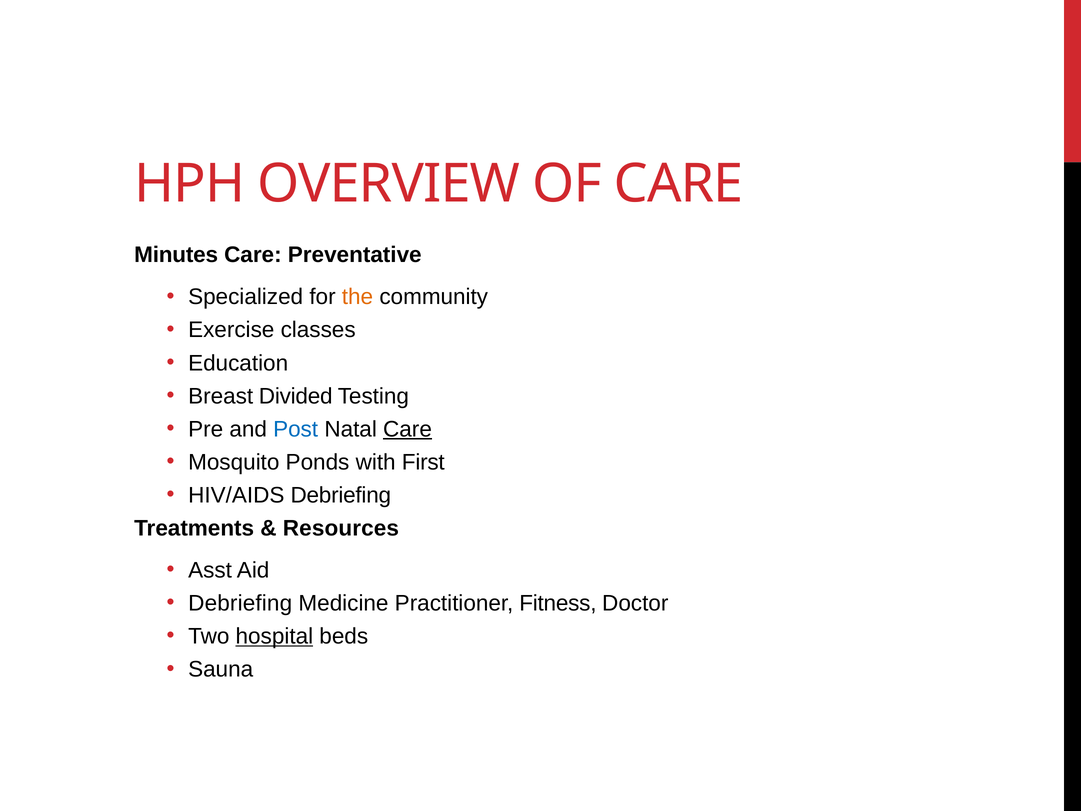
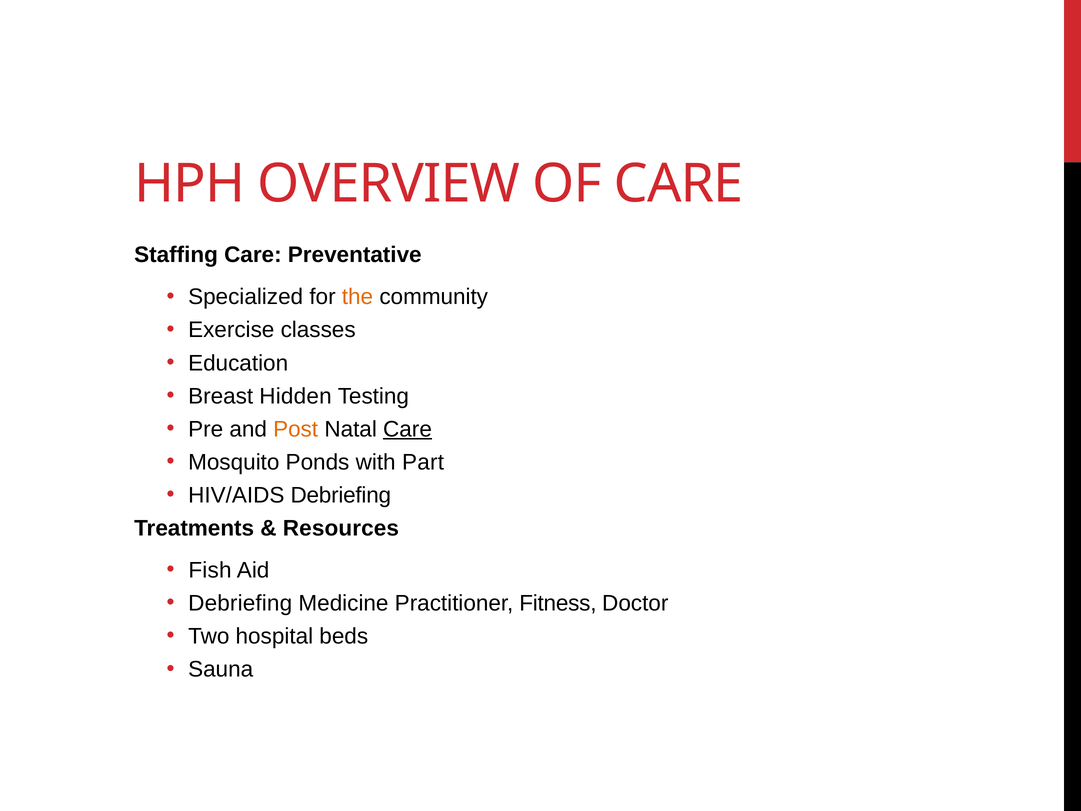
Minutes: Minutes -> Staffing
Divided: Divided -> Hidden
Post colour: blue -> orange
First: First -> Part
Asst: Asst -> Fish
hospital underline: present -> none
